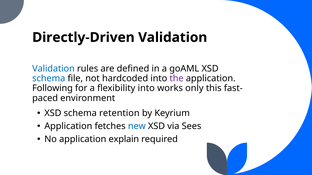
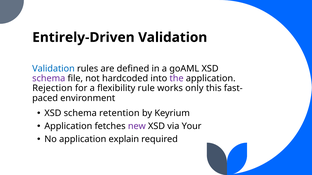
Directly-Driven: Directly-Driven -> Entirely-Driven
schema at (49, 79) colour: blue -> purple
Following: Following -> Rejection
flexibility into: into -> rule
new colour: blue -> purple
Sees: Sees -> Your
